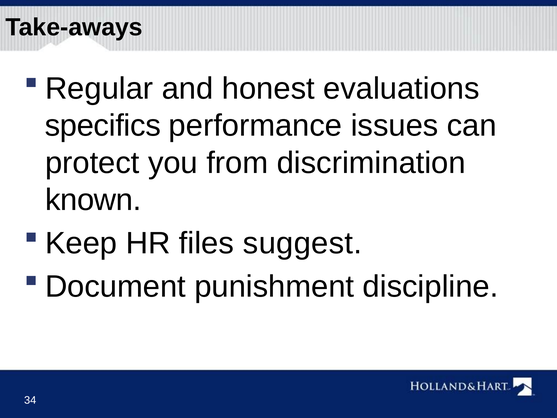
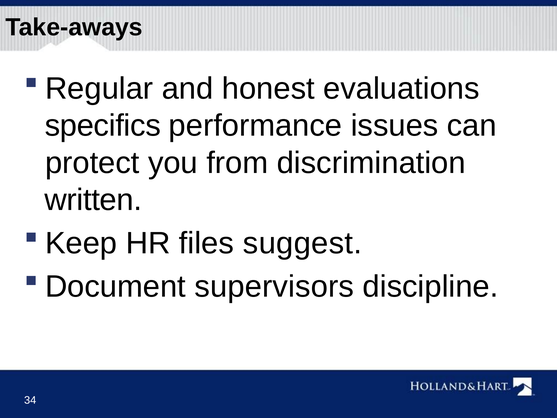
known: known -> written
punishment: punishment -> supervisors
